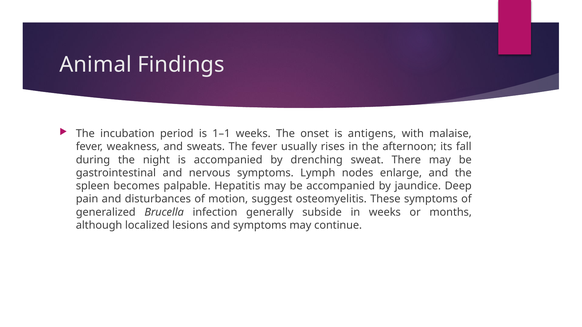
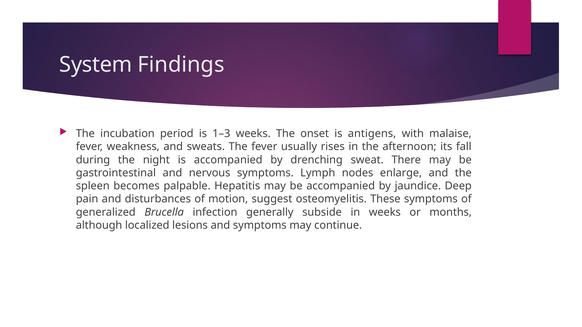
Animal: Animal -> System
1–1: 1–1 -> 1–3
